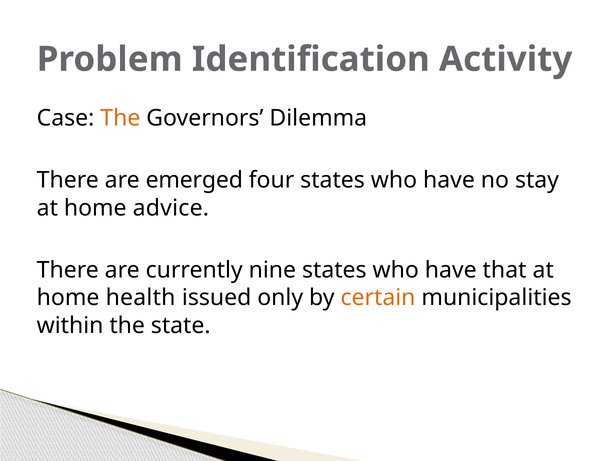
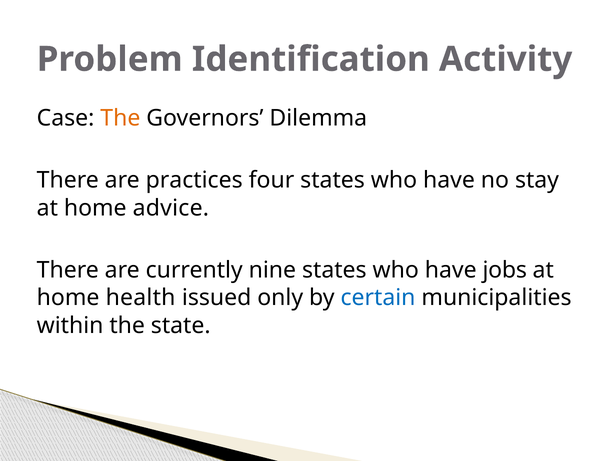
emerged: emerged -> practices
that: that -> jobs
certain colour: orange -> blue
